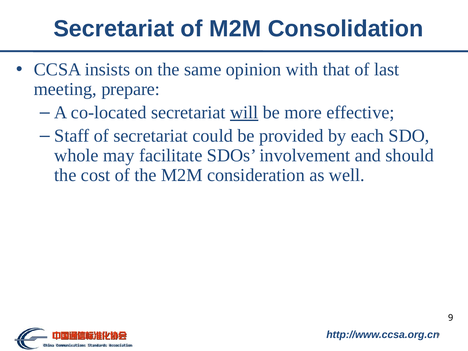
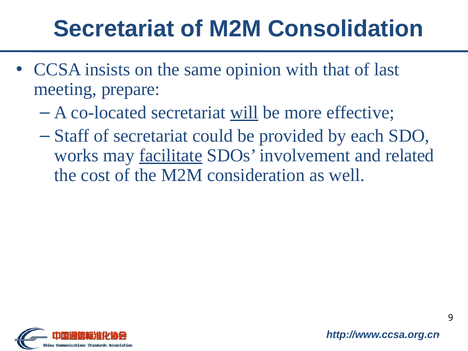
whole: whole -> works
facilitate underline: none -> present
should: should -> related
